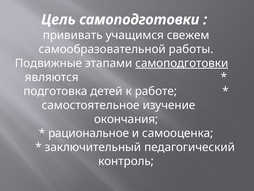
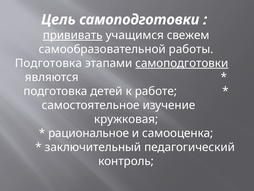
прививать underline: none -> present
Подвижные at (48, 63): Подвижные -> Подготовка
окончания: окончания -> кружковая
